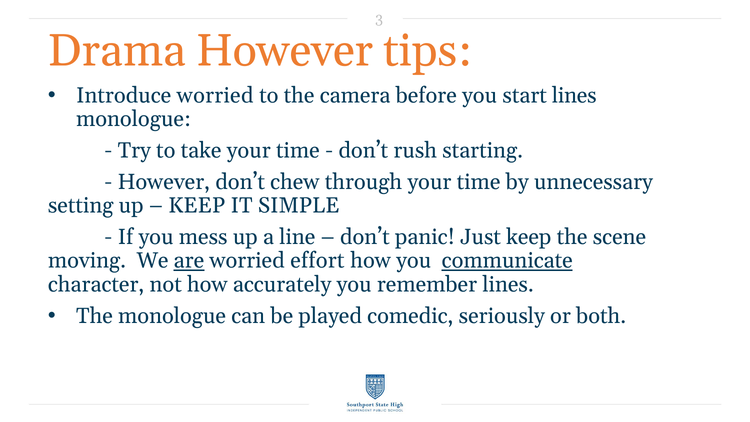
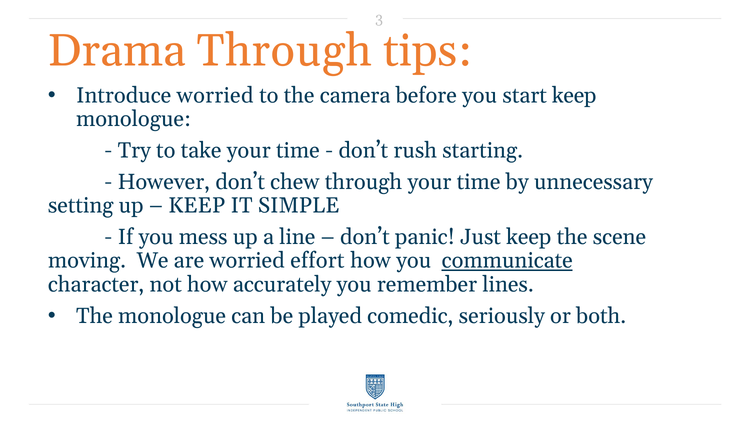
Drama However: However -> Through
start lines: lines -> keep
are underline: present -> none
